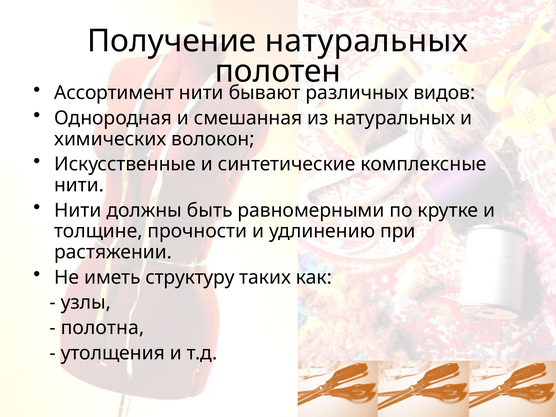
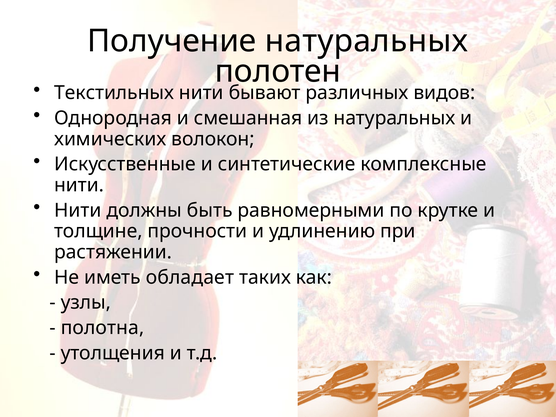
Ассортимент: Ассортимент -> Текстильных
структуру: структуру -> обладает
